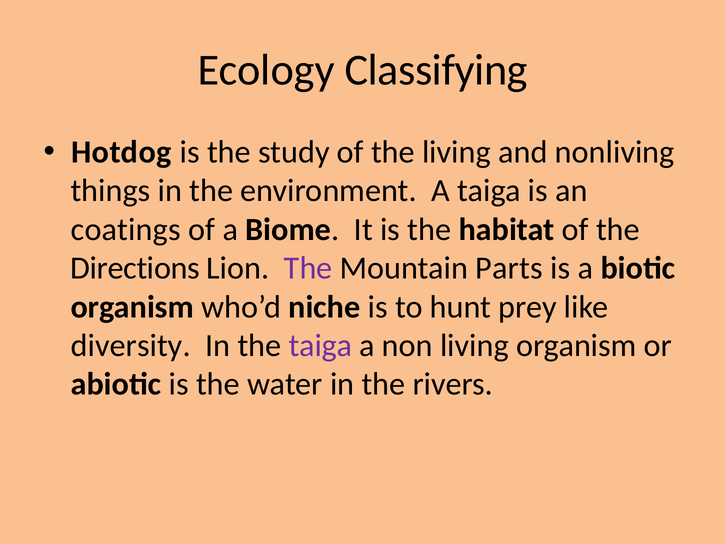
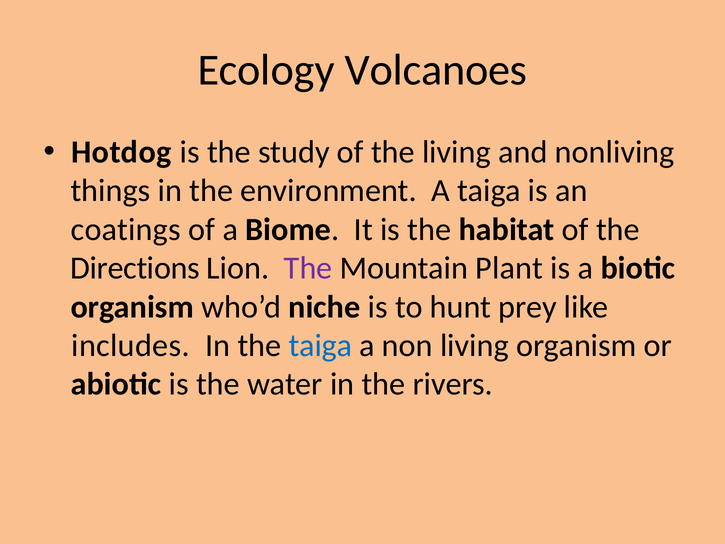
Classifying: Classifying -> Volcanoes
Parts: Parts -> Plant
diversity: diversity -> includes
taiga at (320, 345) colour: purple -> blue
